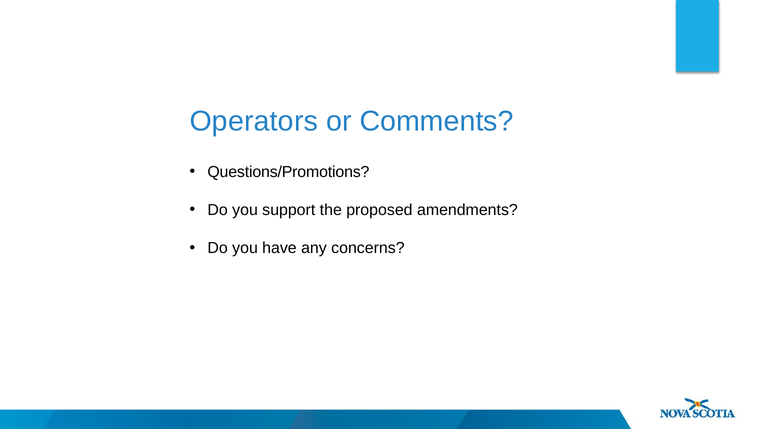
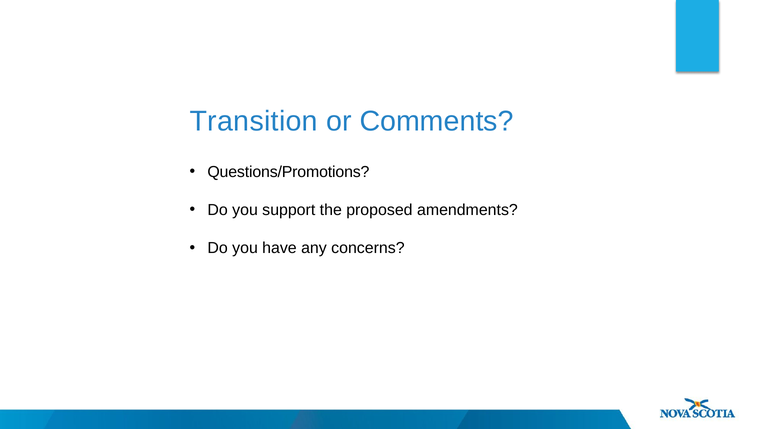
Operators: Operators -> Transition
